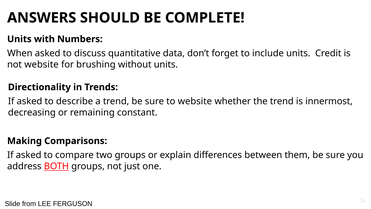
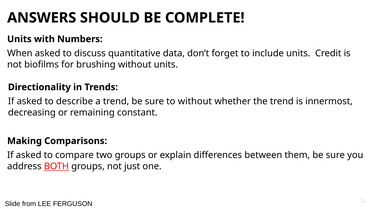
not website: website -> biofilms
to website: website -> without
